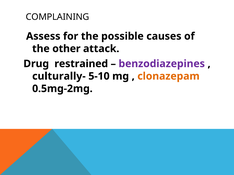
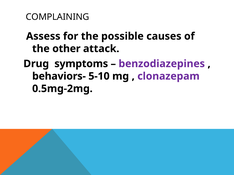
restrained: restrained -> symptoms
culturally-: culturally- -> behaviors-
clonazepam colour: orange -> purple
